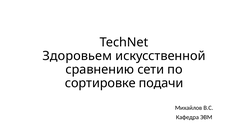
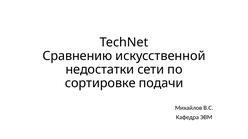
Здоровьем: Здоровьем -> Сравнению
сравнению: сравнению -> недостатки
